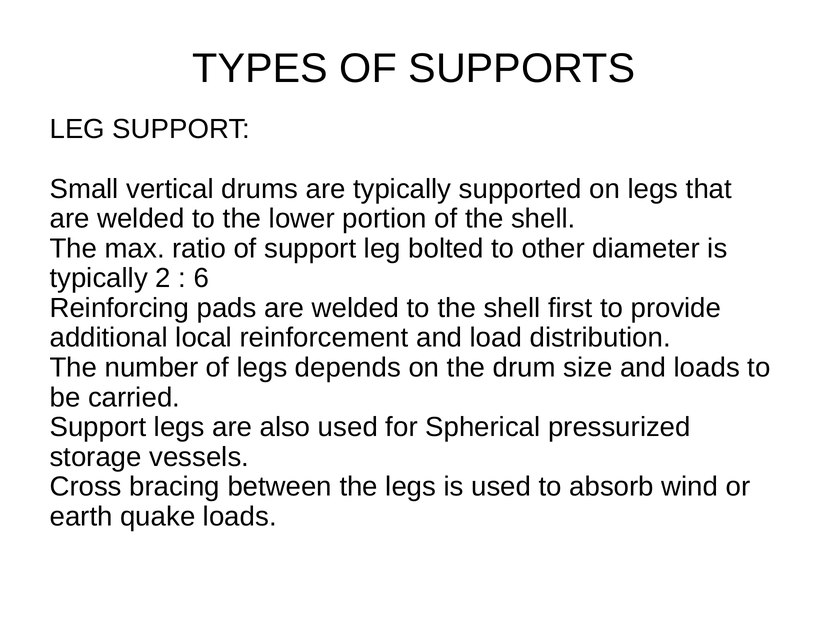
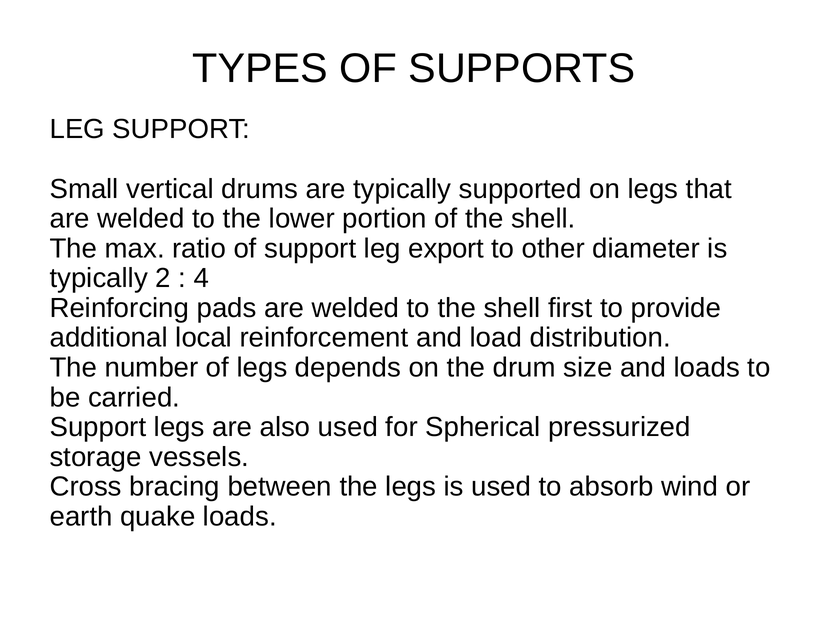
bolted: bolted -> export
6: 6 -> 4
